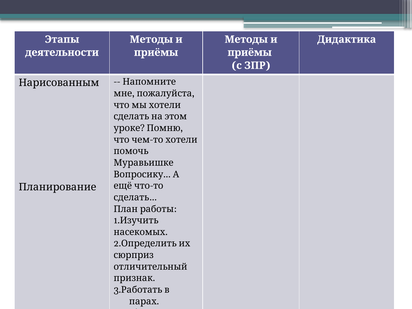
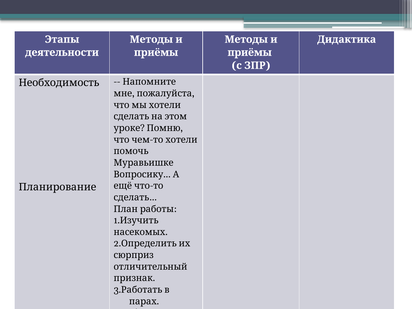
Нарисованным: Нарисованным -> Необходимость
